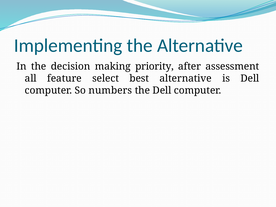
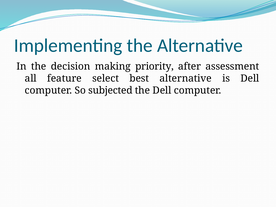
numbers: numbers -> subjected
